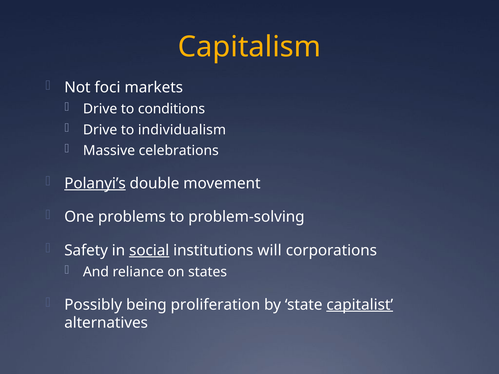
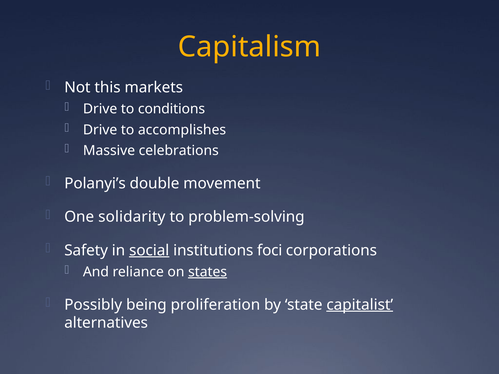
foci: foci -> this
individualism: individualism -> accomplishes
Polanyi’s underline: present -> none
problems: problems -> solidarity
will: will -> foci
states underline: none -> present
